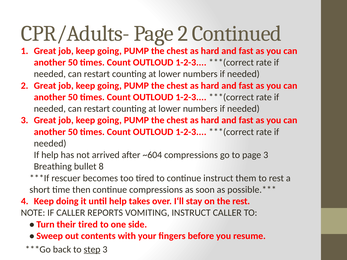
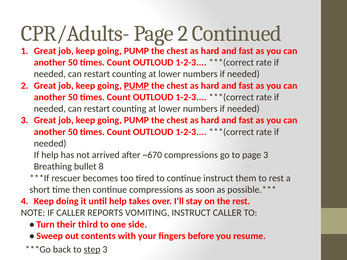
PUMP at (136, 86) underline: none -> present
~604: ~604 -> ~670
their tired: tired -> third
